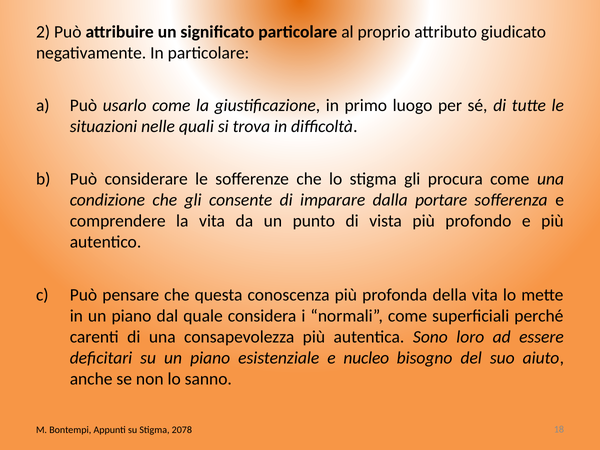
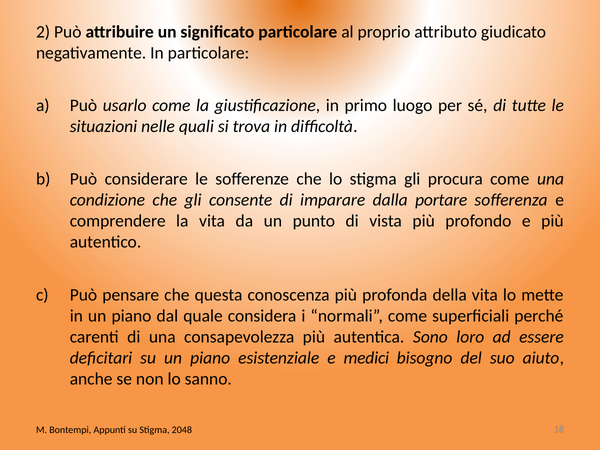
nucleo: nucleo -> medici
2078: 2078 -> 2048
